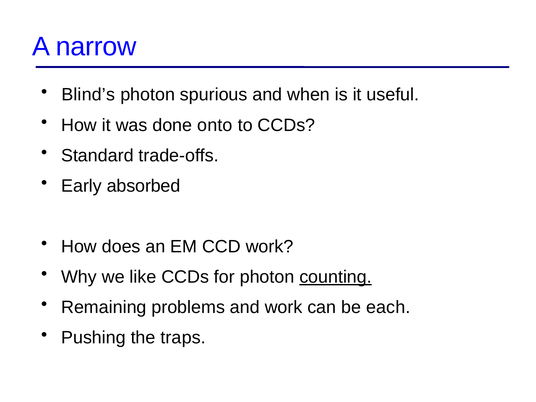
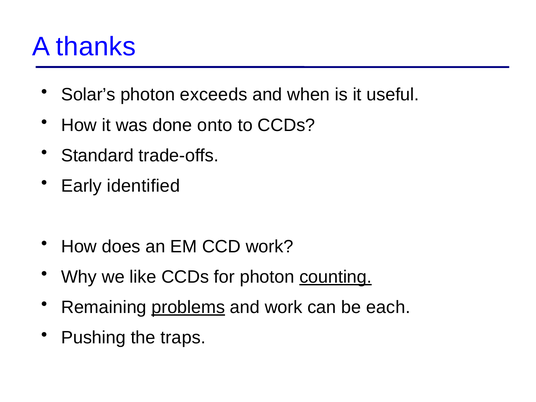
narrow: narrow -> thanks
Blind’s: Blind’s -> Solar’s
spurious: spurious -> exceeds
absorbed: absorbed -> identified
problems underline: none -> present
